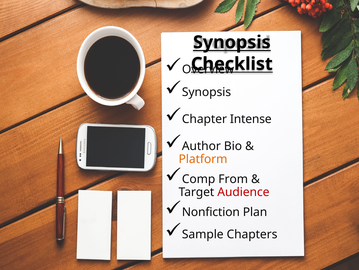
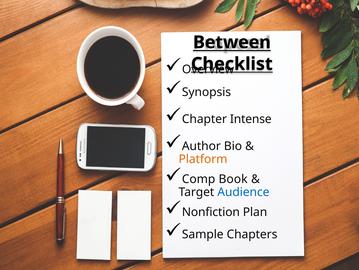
Synopsis at (232, 42): Synopsis -> Between
From: From -> Book
Audience colour: red -> blue
